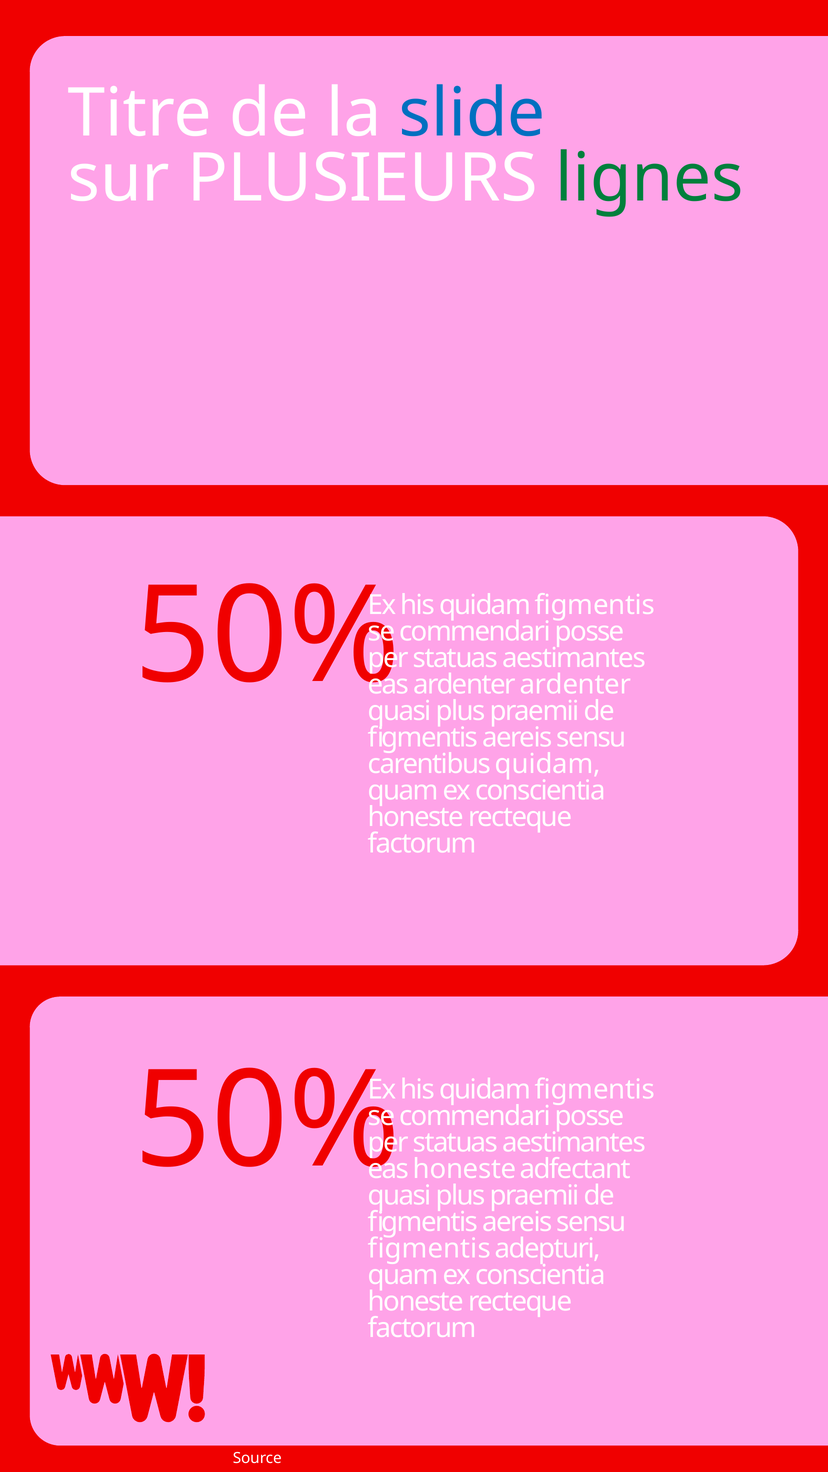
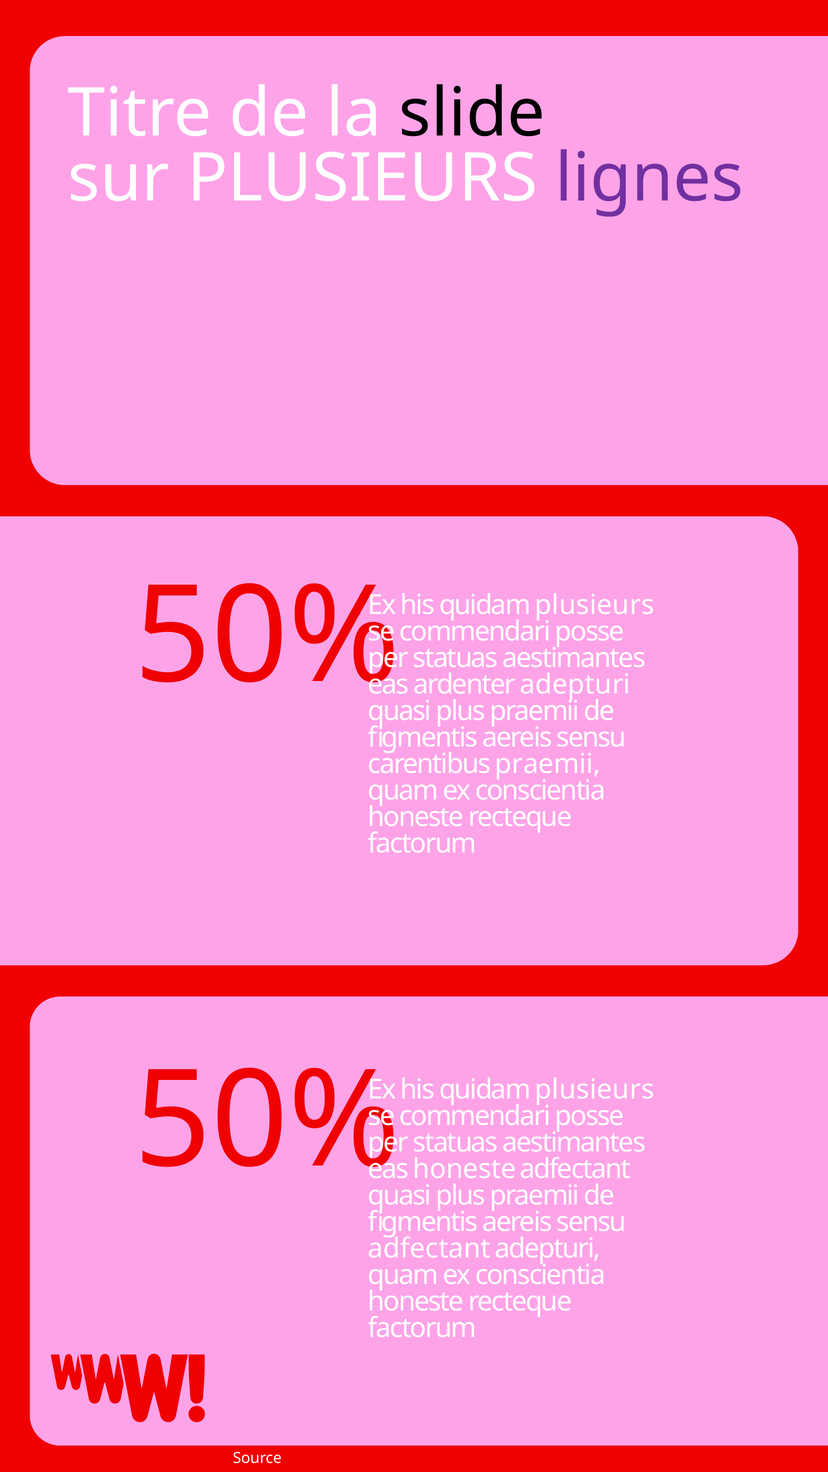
slide colour: blue -> black
lignes colour: green -> purple
figmentis at (595, 605): figmentis -> plusieurs
ardenter ardenter: ardenter -> adepturi
carentibus quidam: quidam -> praemii
figmentis at (595, 1089): figmentis -> plusieurs
figmentis at (429, 1248): figmentis -> adfectant
